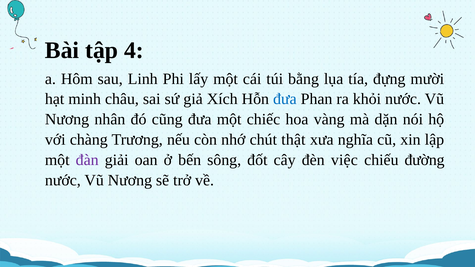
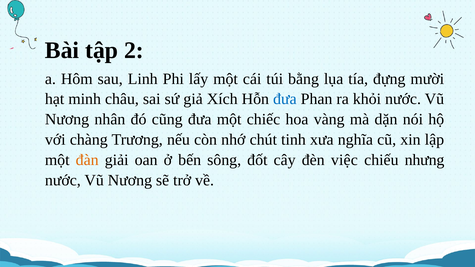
4: 4 -> 2
thật: thật -> tinh
đàn colour: purple -> orange
đường: đường -> nhưng
